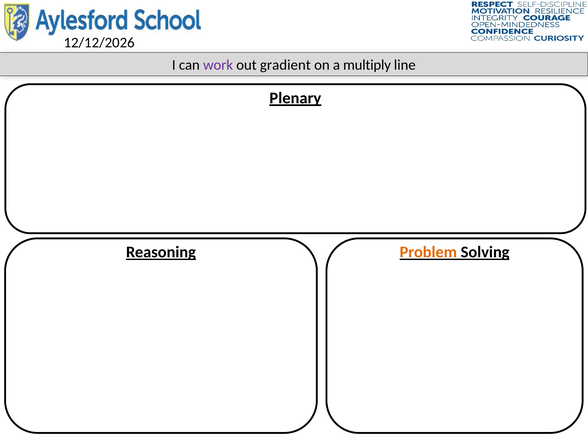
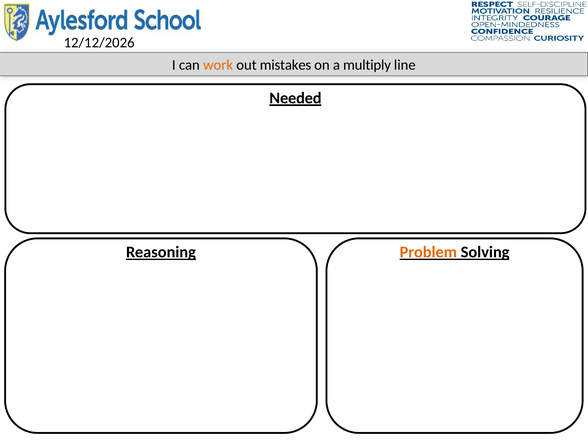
work colour: purple -> orange
gradient: gradient -> mistakes
Plenary: Plenary -> Needed
